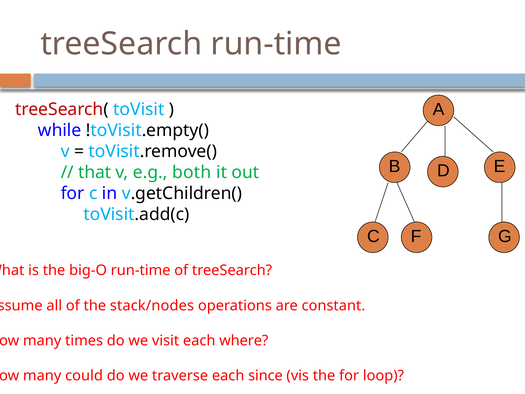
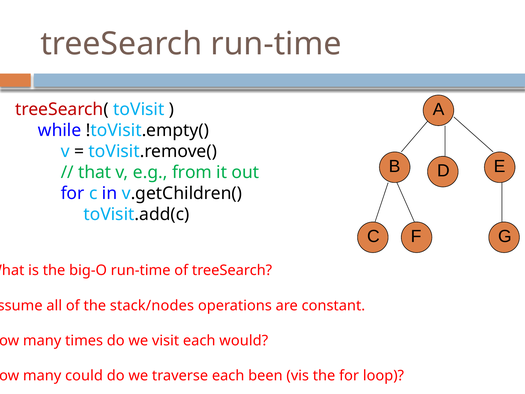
both: both -> from
where: where -> would
since: since -> been
